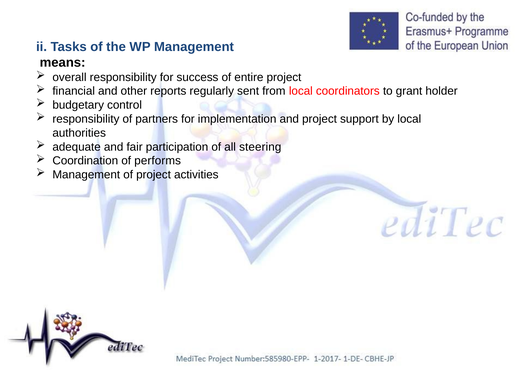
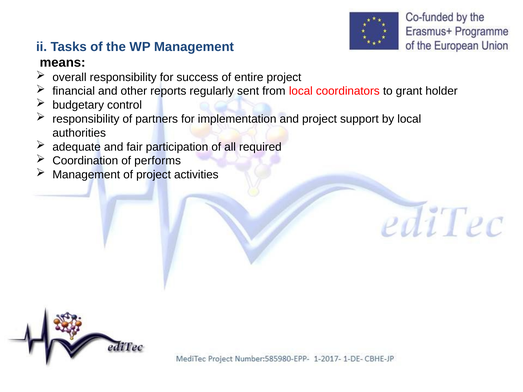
steering: steering -> required
